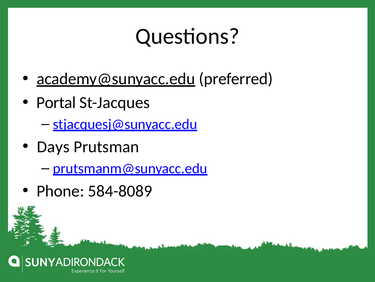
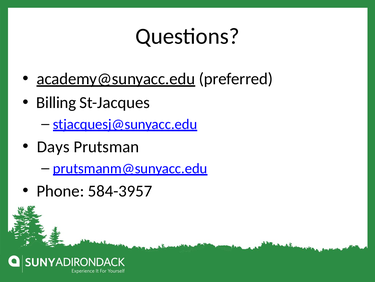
Portal: Portal -> Billing
584-8089: 584-8089 -> 584-3957
